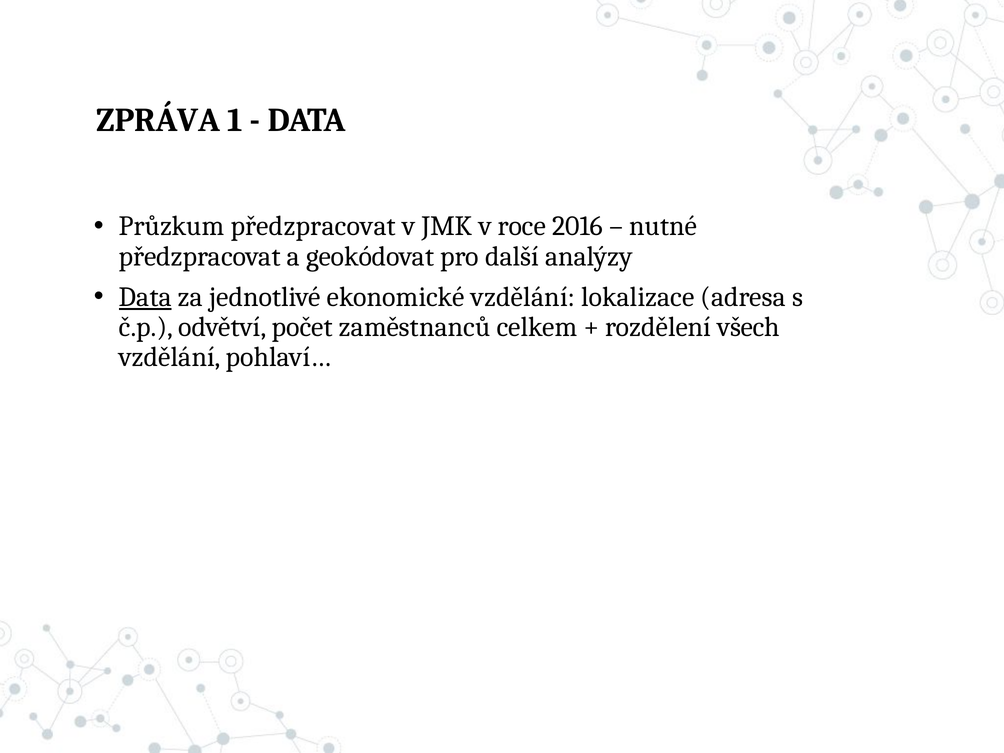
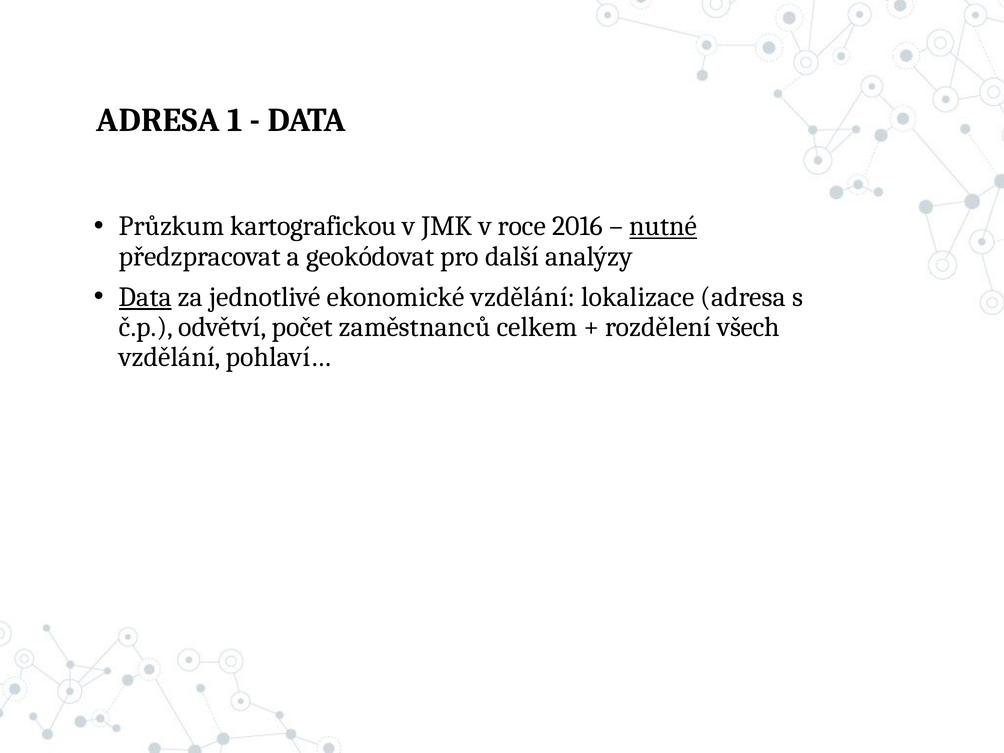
ZPRÁVA at (158, 120): ZPRÁVA -> ADRESA
Průzkum předzpracovat: předzpracovat -> kartografickou
nutné underline: none -> present
